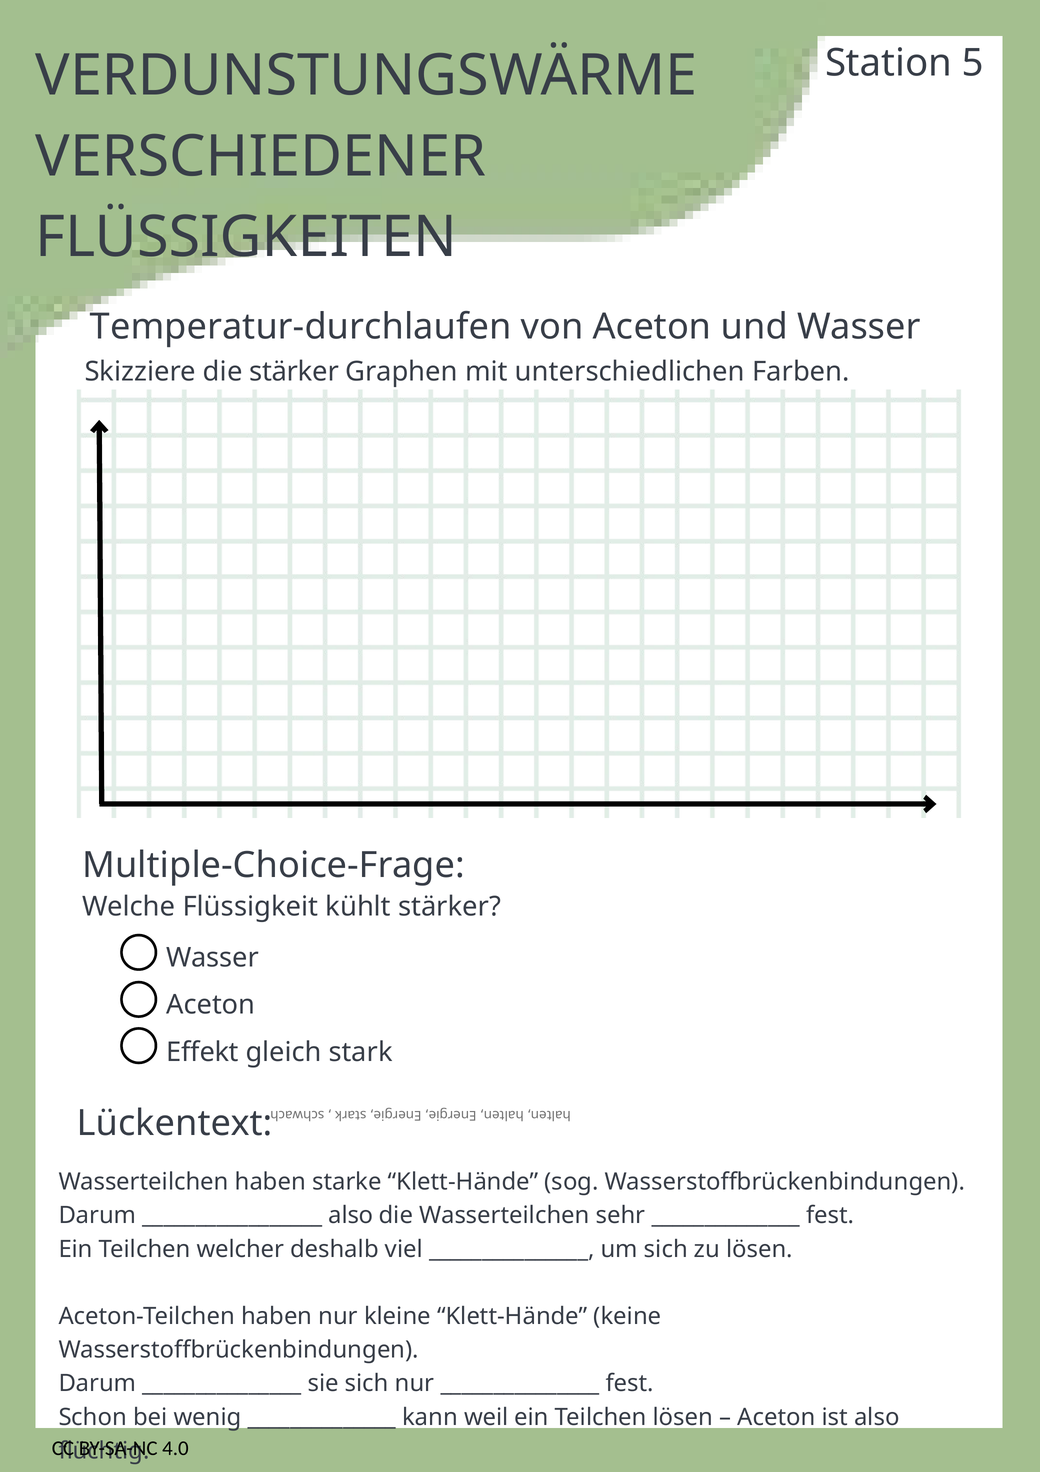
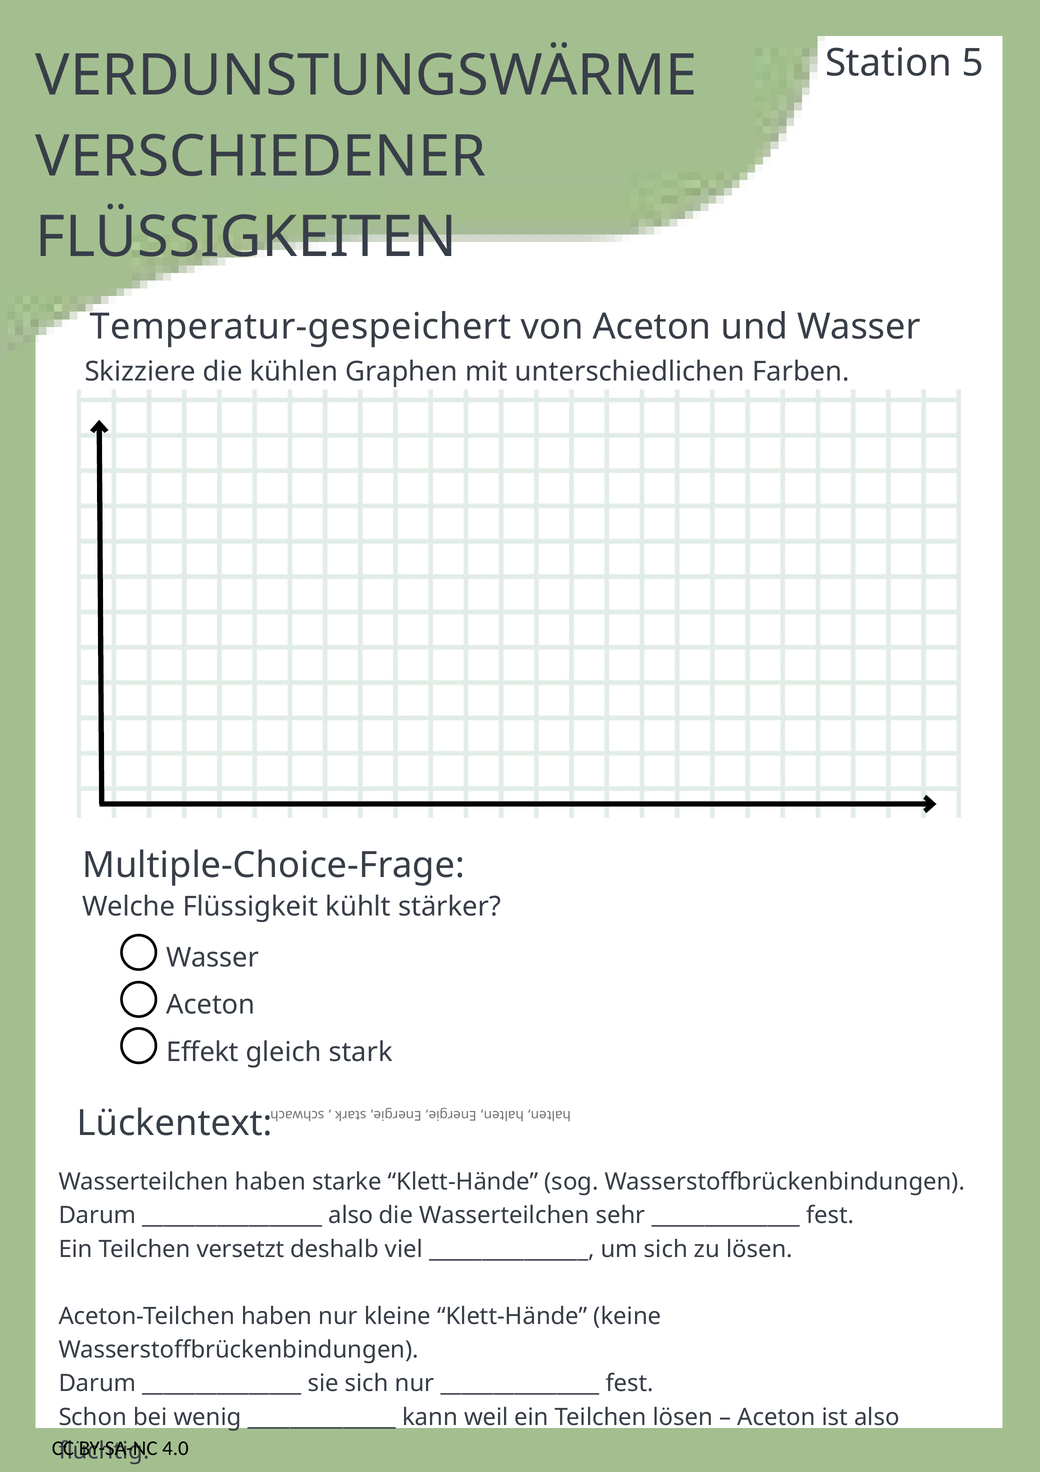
Temperatur-durchlaufen: Temperatur-durchlaufen -> Temperatur-gespeichert
die stärker: stärker -> kühlen
welcher: welcher -> versetzt
